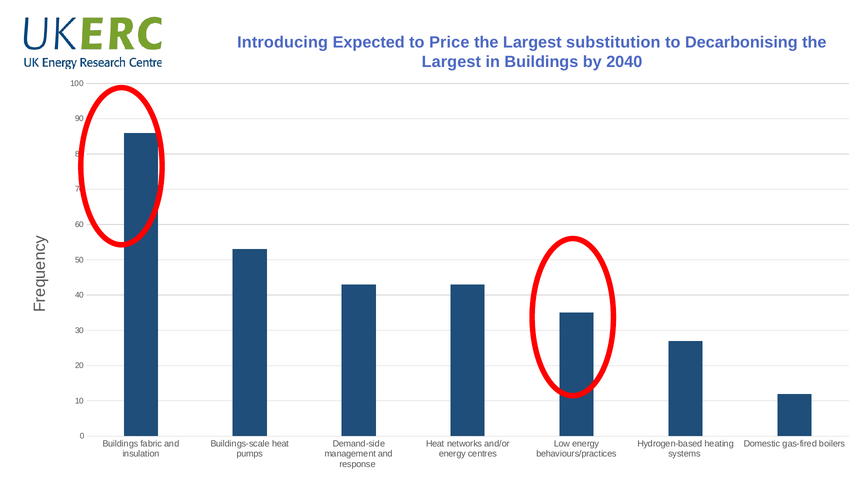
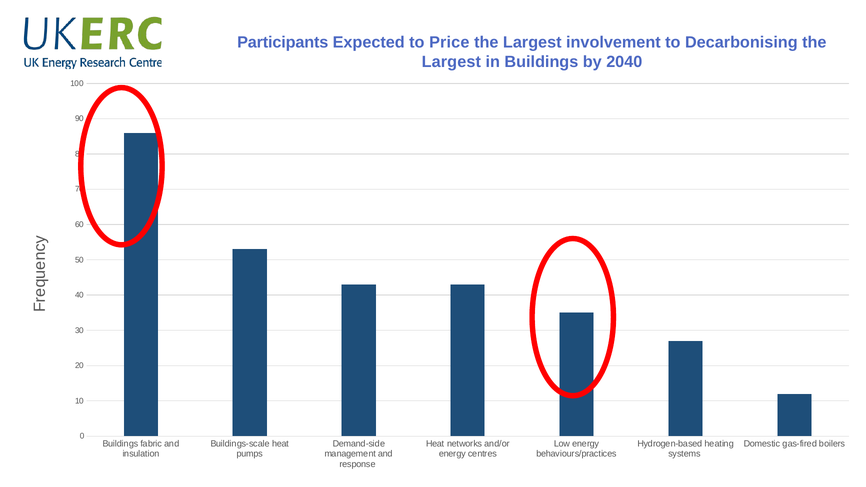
Introducing: Introducing -> Participants
substitution: substitution -> involvement
